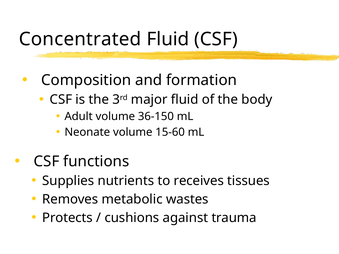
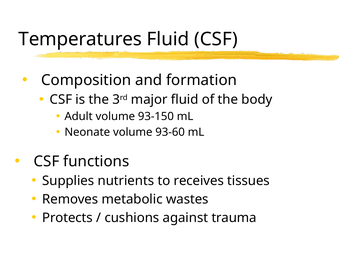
Concentrated: Concentrated -> Temperatures
36-150: 36-150 -> 93-150
15-60: 15-60 -> 93-60
